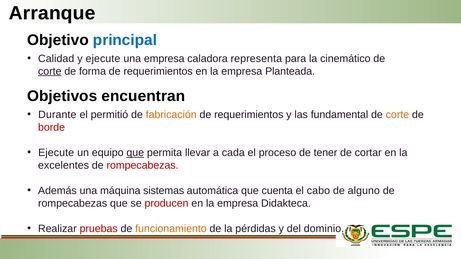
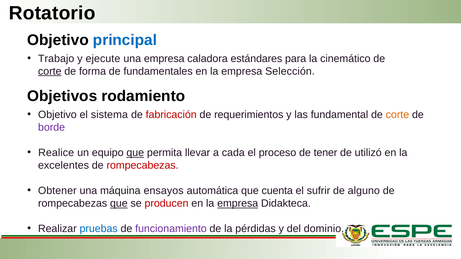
Arranque: Arranque -> Rotatorio
Calidad: Calidad -> Trabajo
representa: representa -> estándares
requerimientos at (158, 71): requerimientos -> fundamentales
Planteada: Planteada -> Selección
encuentran: encuentran -> rodamiento
Durante at (57, 115): Durante -> Objetivo
permitió: permitió -> sistema
fabricación colour: orange -> red
borde colour: red -> purple
Ejecute at (56, 153): Ejecute -> Realice
cortar: cortar -> utilizó
Además: Además -> Obtener
sistemas: sistemas -> ensayos
cabo: cabo -> sufrir
que at (119, 204) underline: none -> present
empresa at (238, 204) underline: none -> present
pruebas colour: red -> blue
funcionamiento colour: orange -> purple
